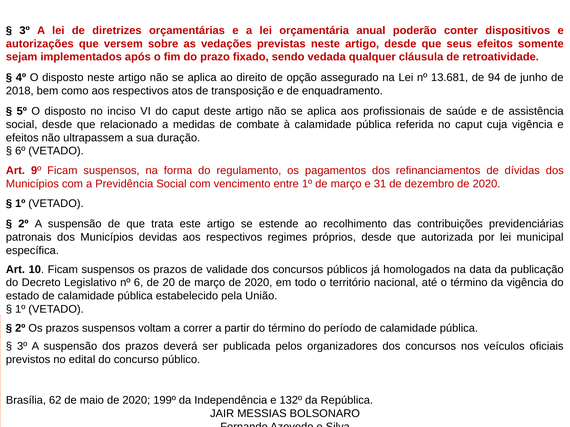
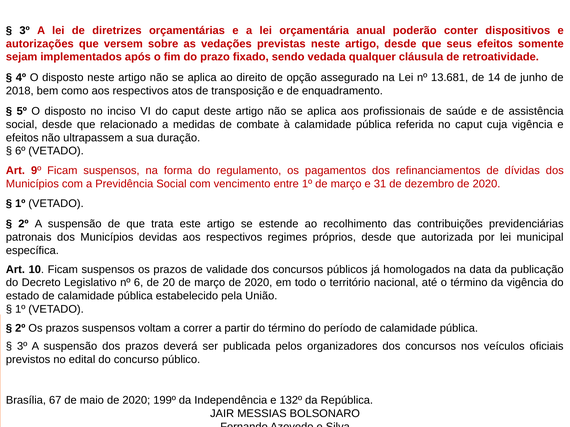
94: 94 -> 14
62: 62 -> 67
